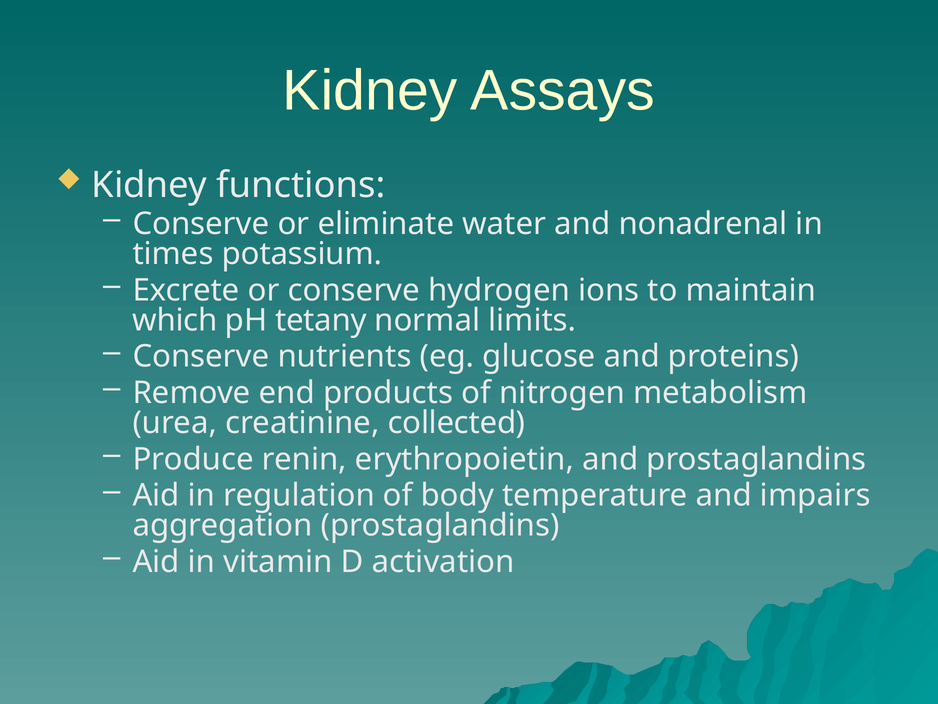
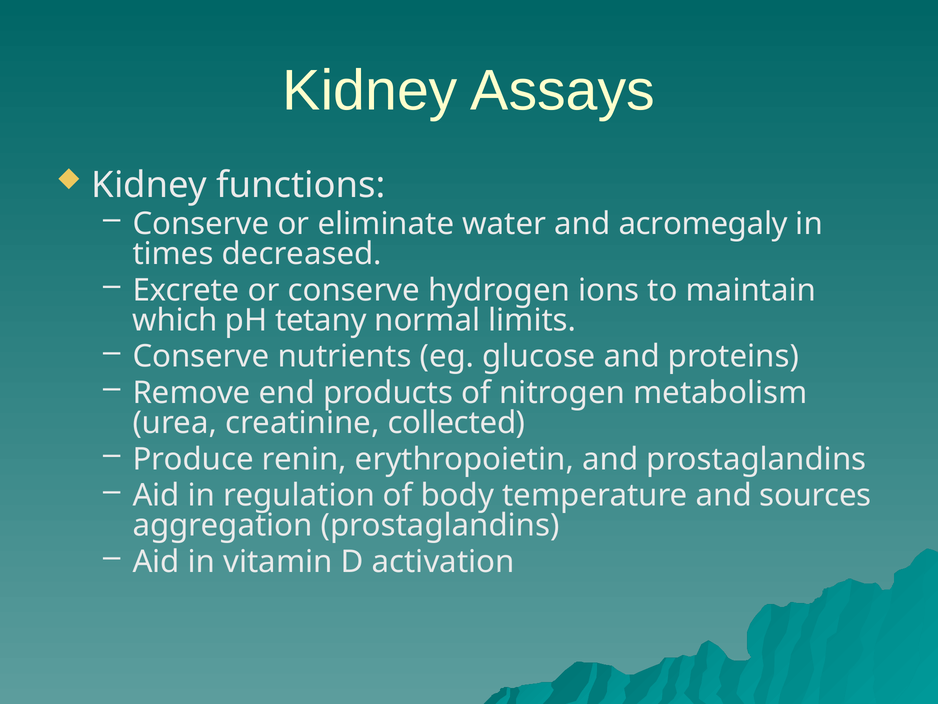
nonadrenal: nonadrenal -> acromegaly
potassium: potassium -> decreased
impairs: impairs -> sources
